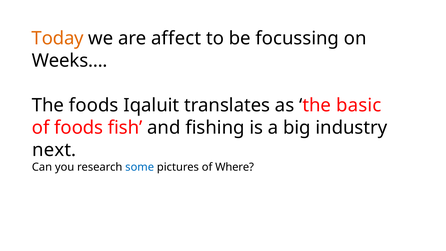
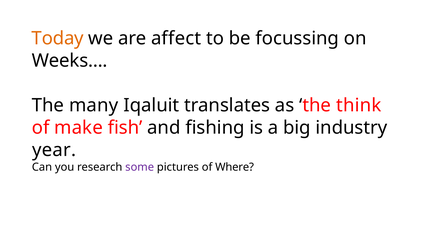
The foods: foods -> many
basic: basic -> think
of foods: foods -> make
next: next -> year
some colour: blue -> purple
